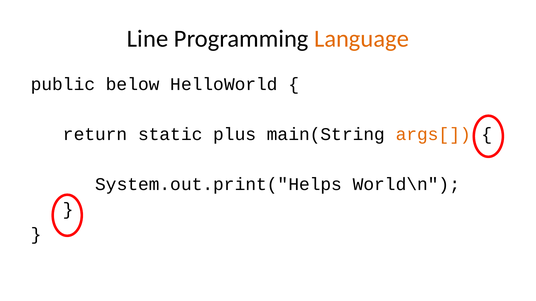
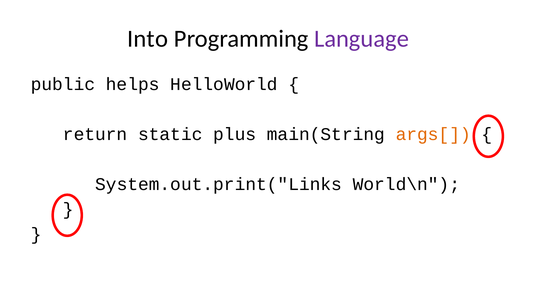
Line: Line -> Into
Language colour: orange -> purple
below: below -> helps
System.out.print("Helps: System.out.print("Helps -> System.out.print("Links
